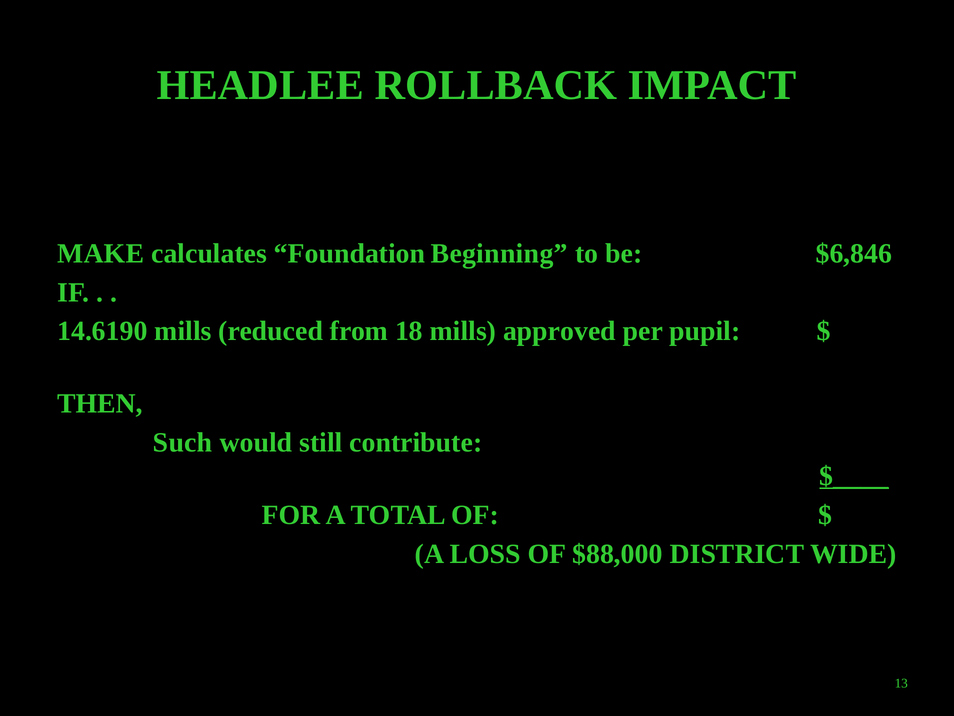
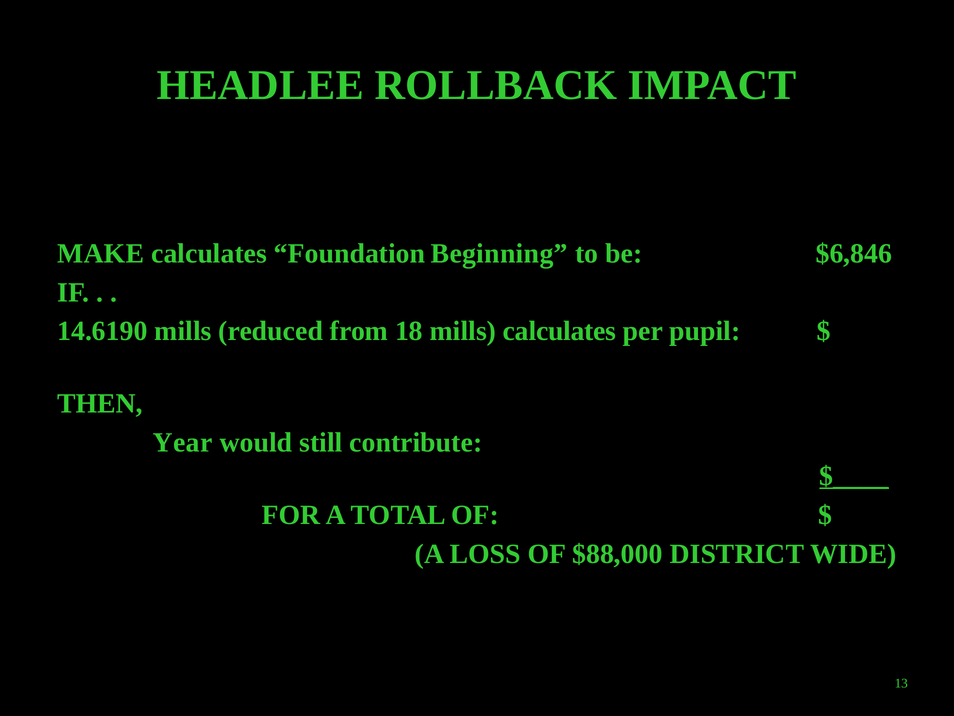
mills approved: approved -> calculates
Such: Such -> Year
